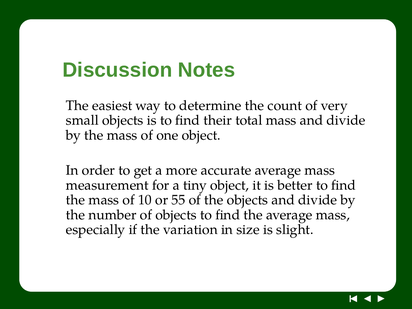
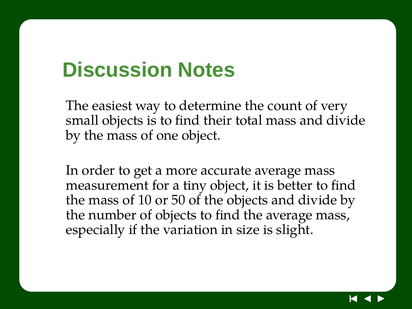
55: 55 -> 50
